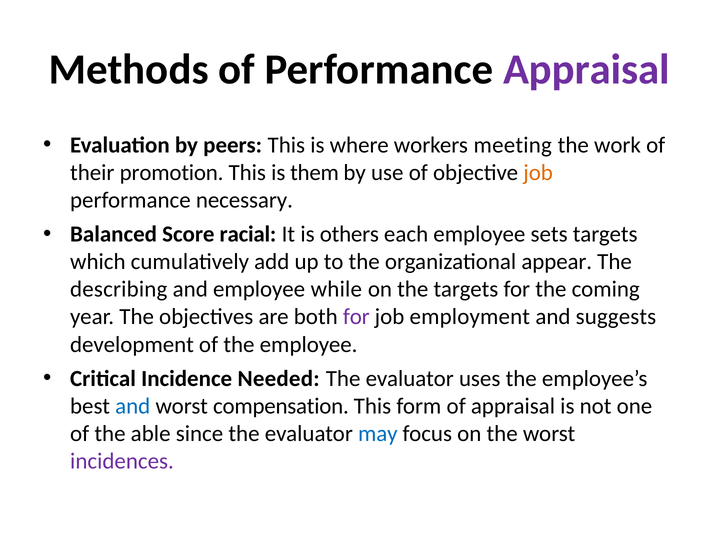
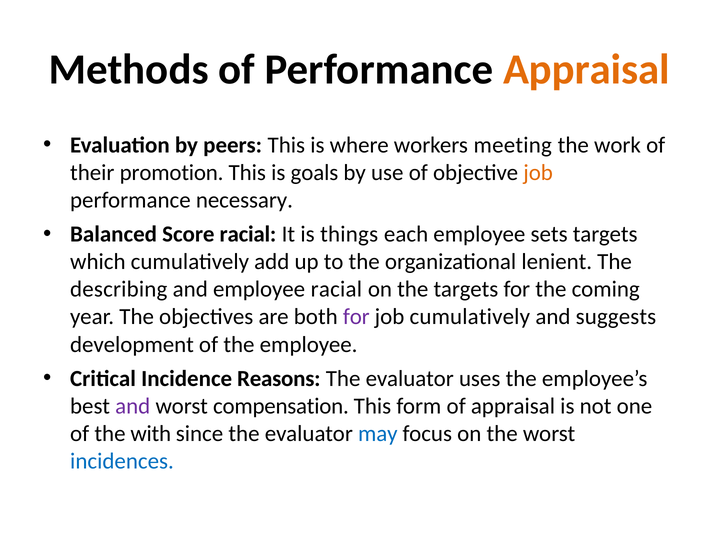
Appraisal at (586, 70) colour: purple -> orange
them: them -> goals
others: others -> things
appear: appear -> lenient
employee while: while -> racial
job employment: employment -> cumulatively
Needed: Needed -> Reasons
and at (133, 405) colour: blue -> purple
able: able -> with
incidences colour: purple -> blue
